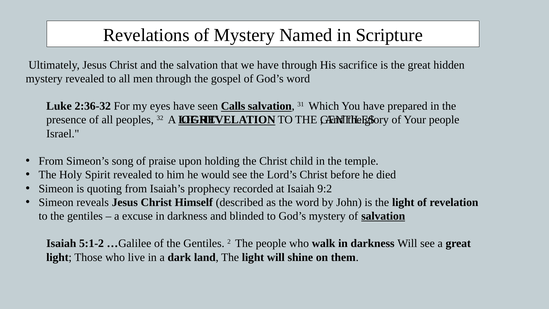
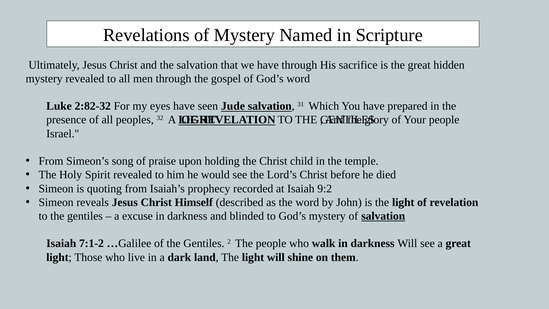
2:36-32: 2:36-32 -> 2:82-32
Calls: Calls -> Jude
5:1-2: 5:1-2 -> 7:1-2
